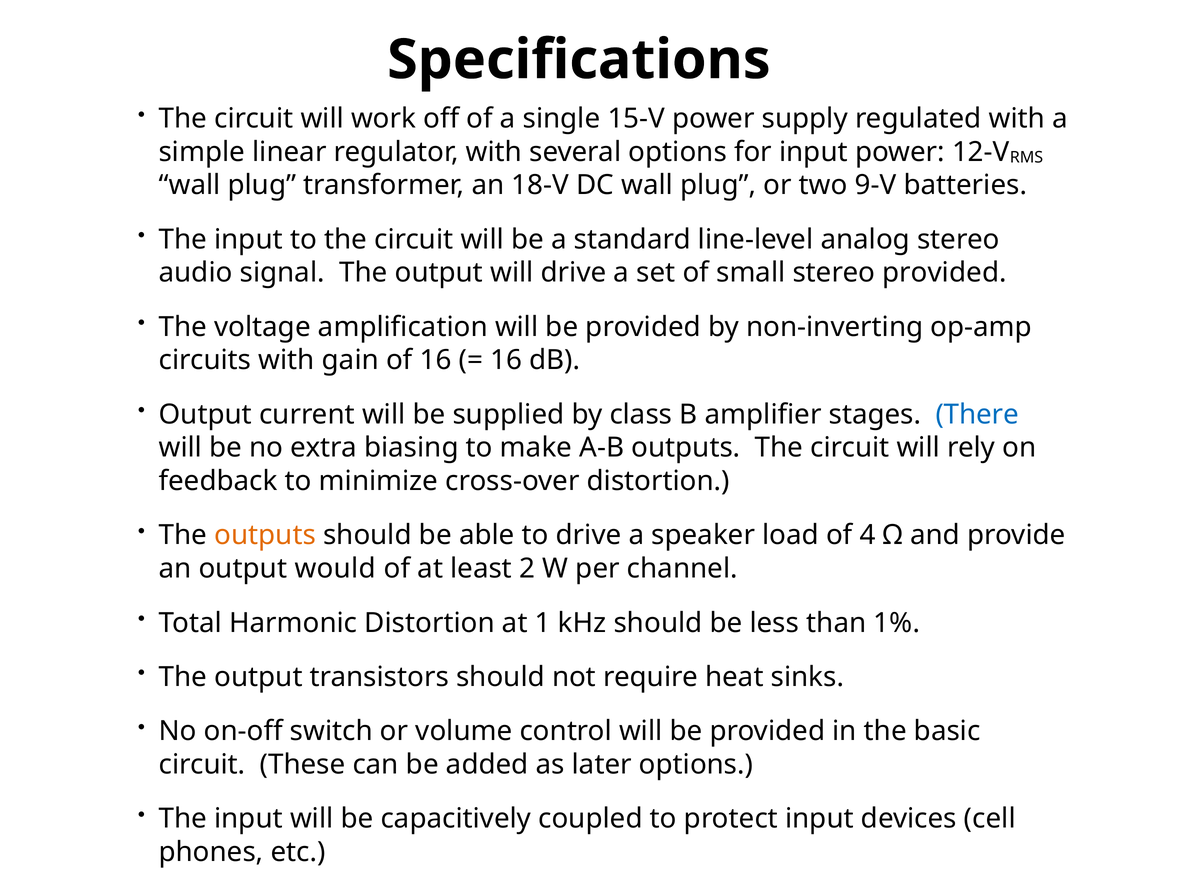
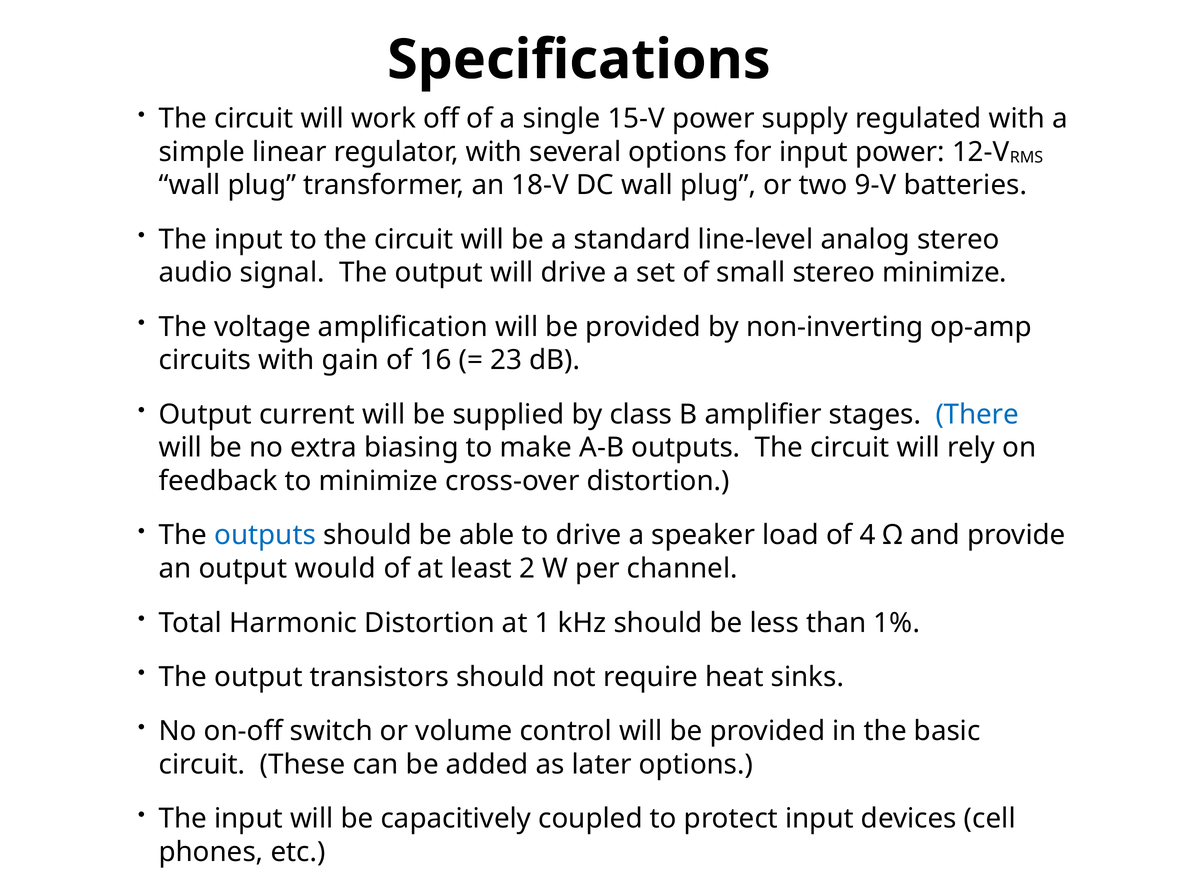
stereo provided: provided -> minimize
16 at (506, 361): 16 -> 23
outputs at (265, 536) colour: orange -> blue
